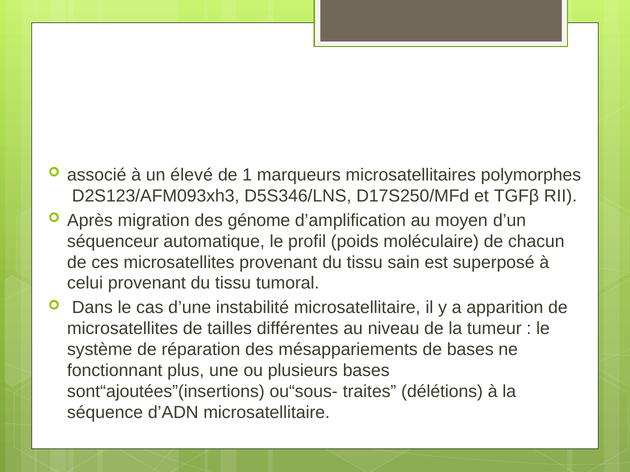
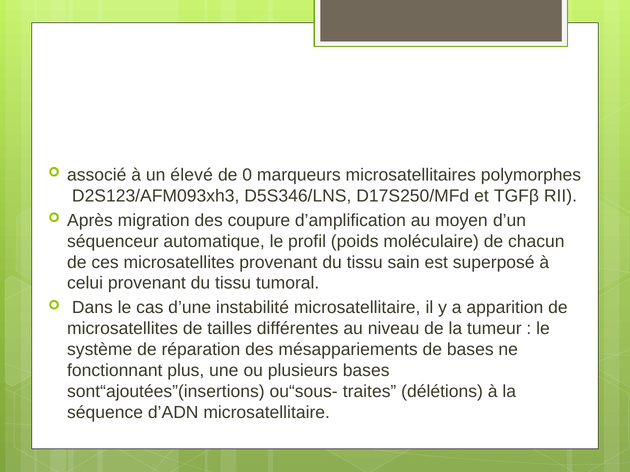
1: 1 -> 0
génome: génome -> coupure
